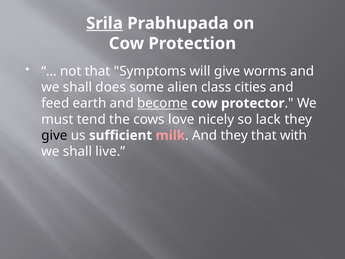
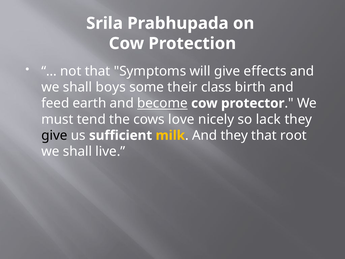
Srila underline: present -> none
worms: worms -> effects
does: does -> boys
alien: alien -> their
cities: cities -> birth
milk colour: pink -> yellow
with: with -> root
